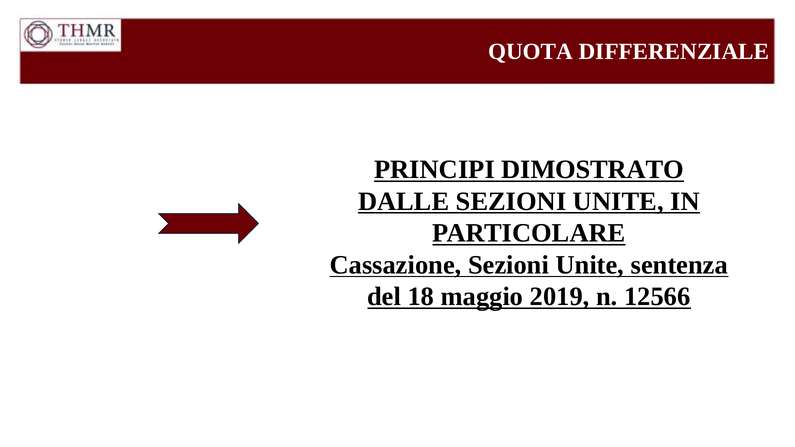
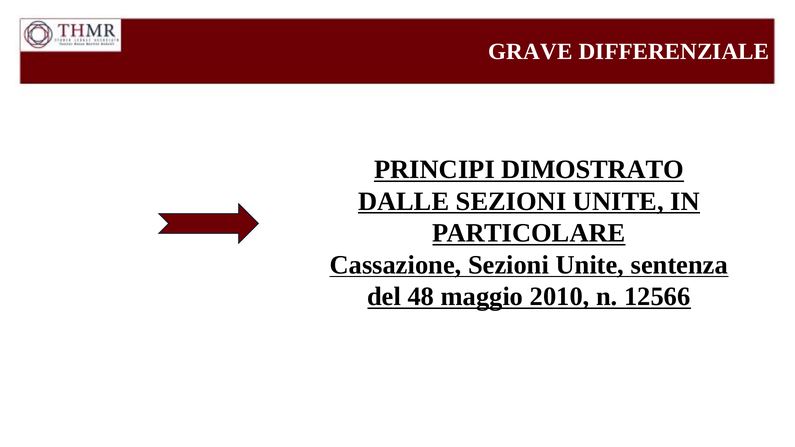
QUOTA: QUOTA -> GRAVE
18: 18 -> 48
2019: 2019 -> 2010
